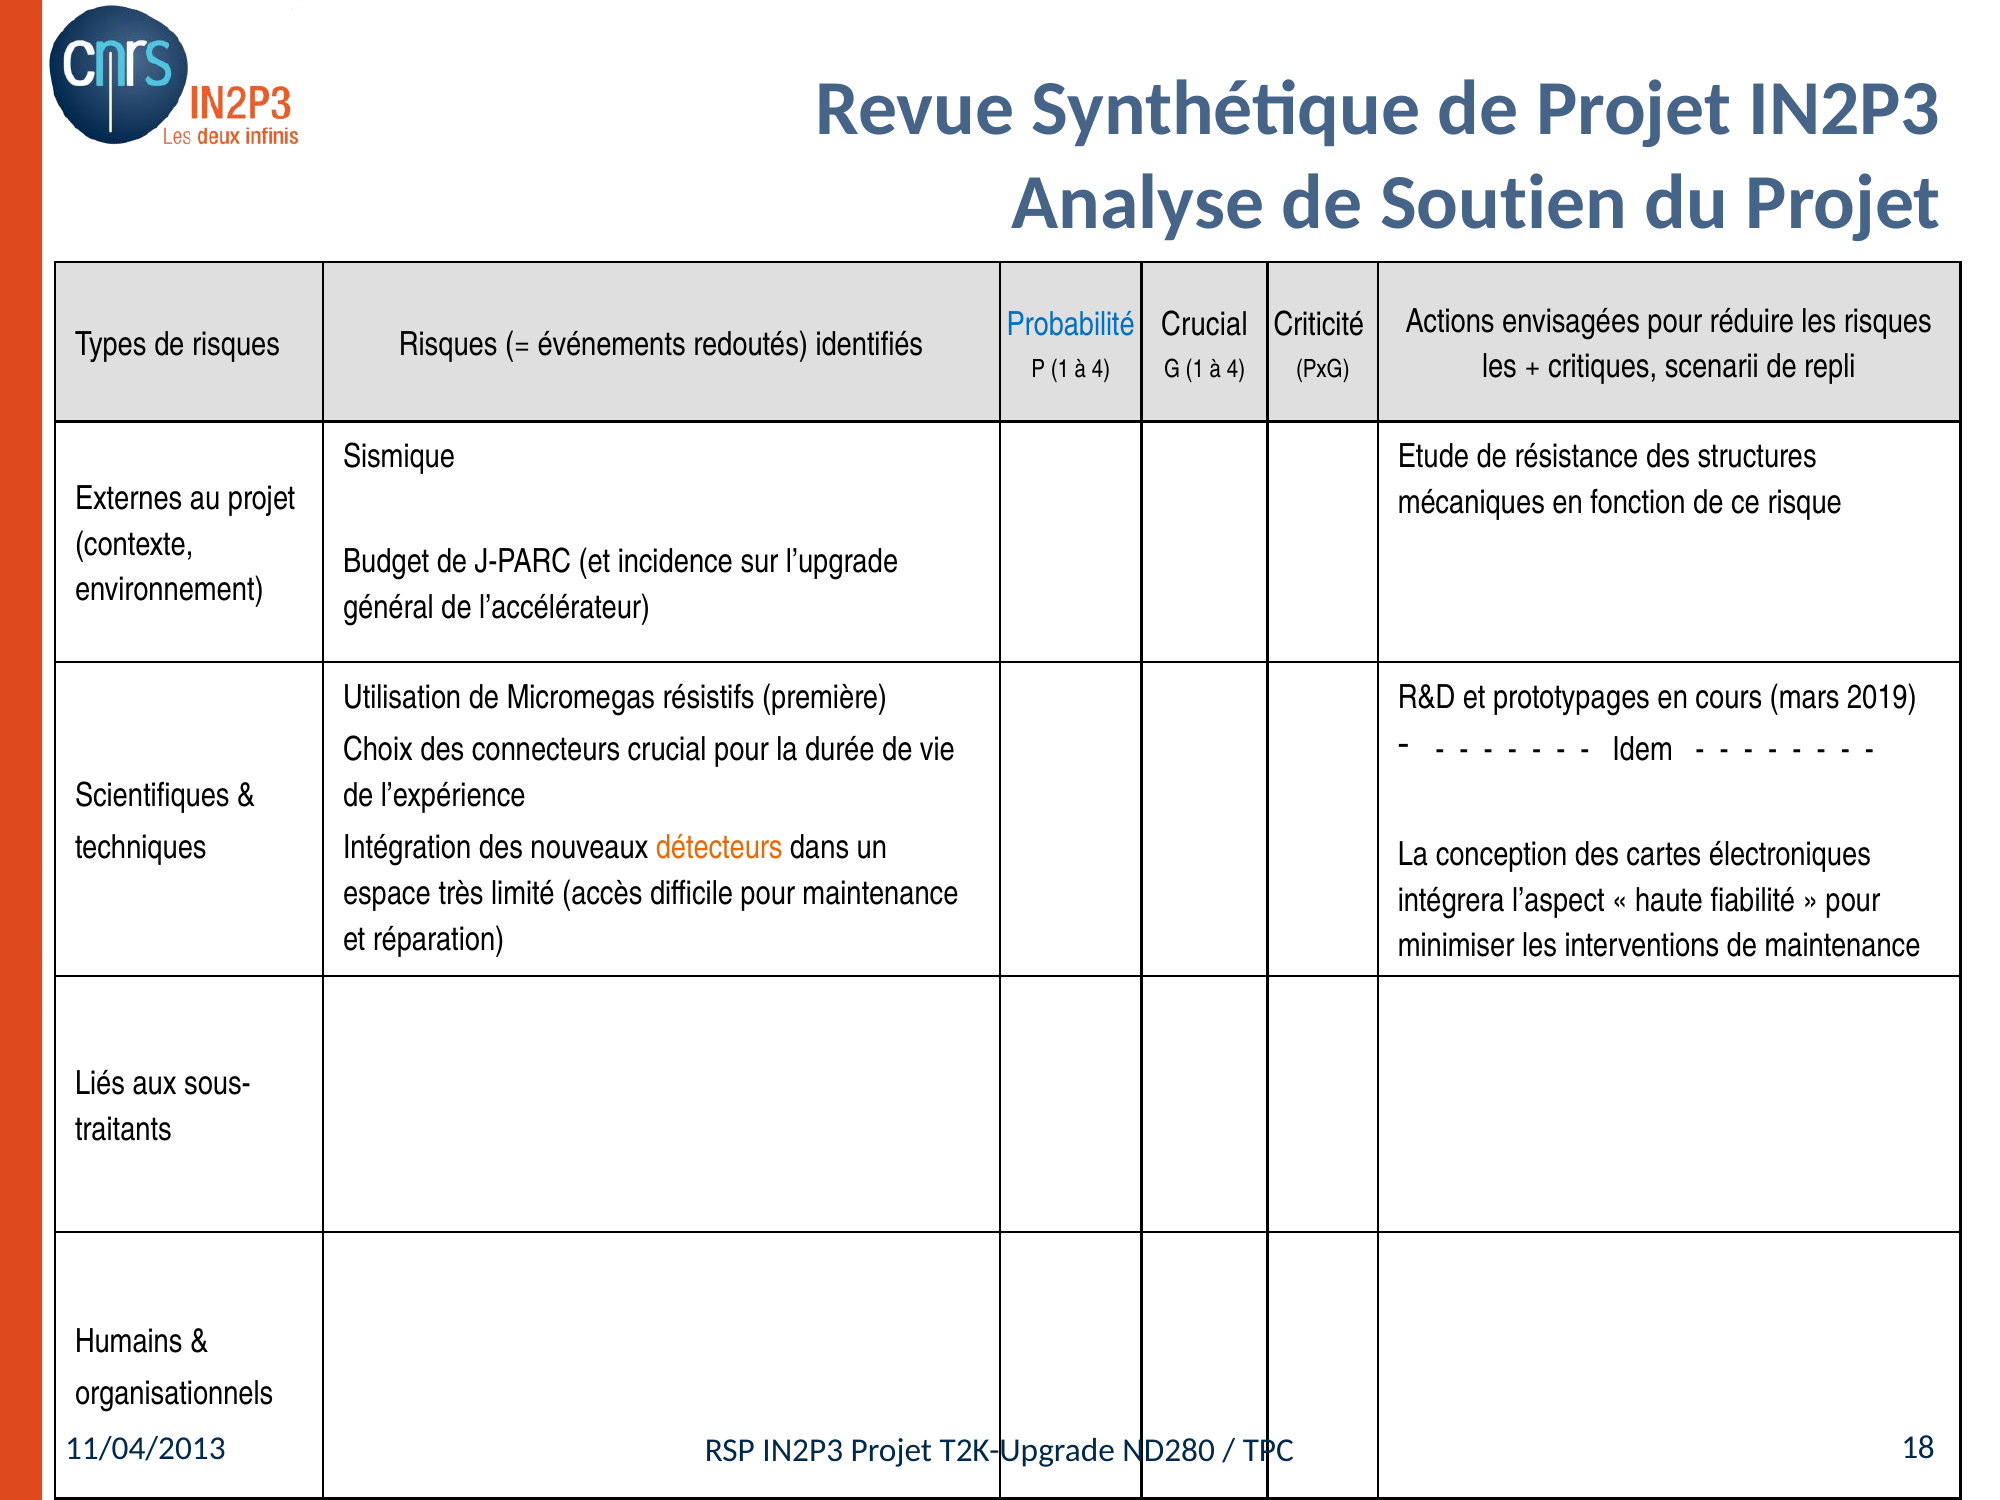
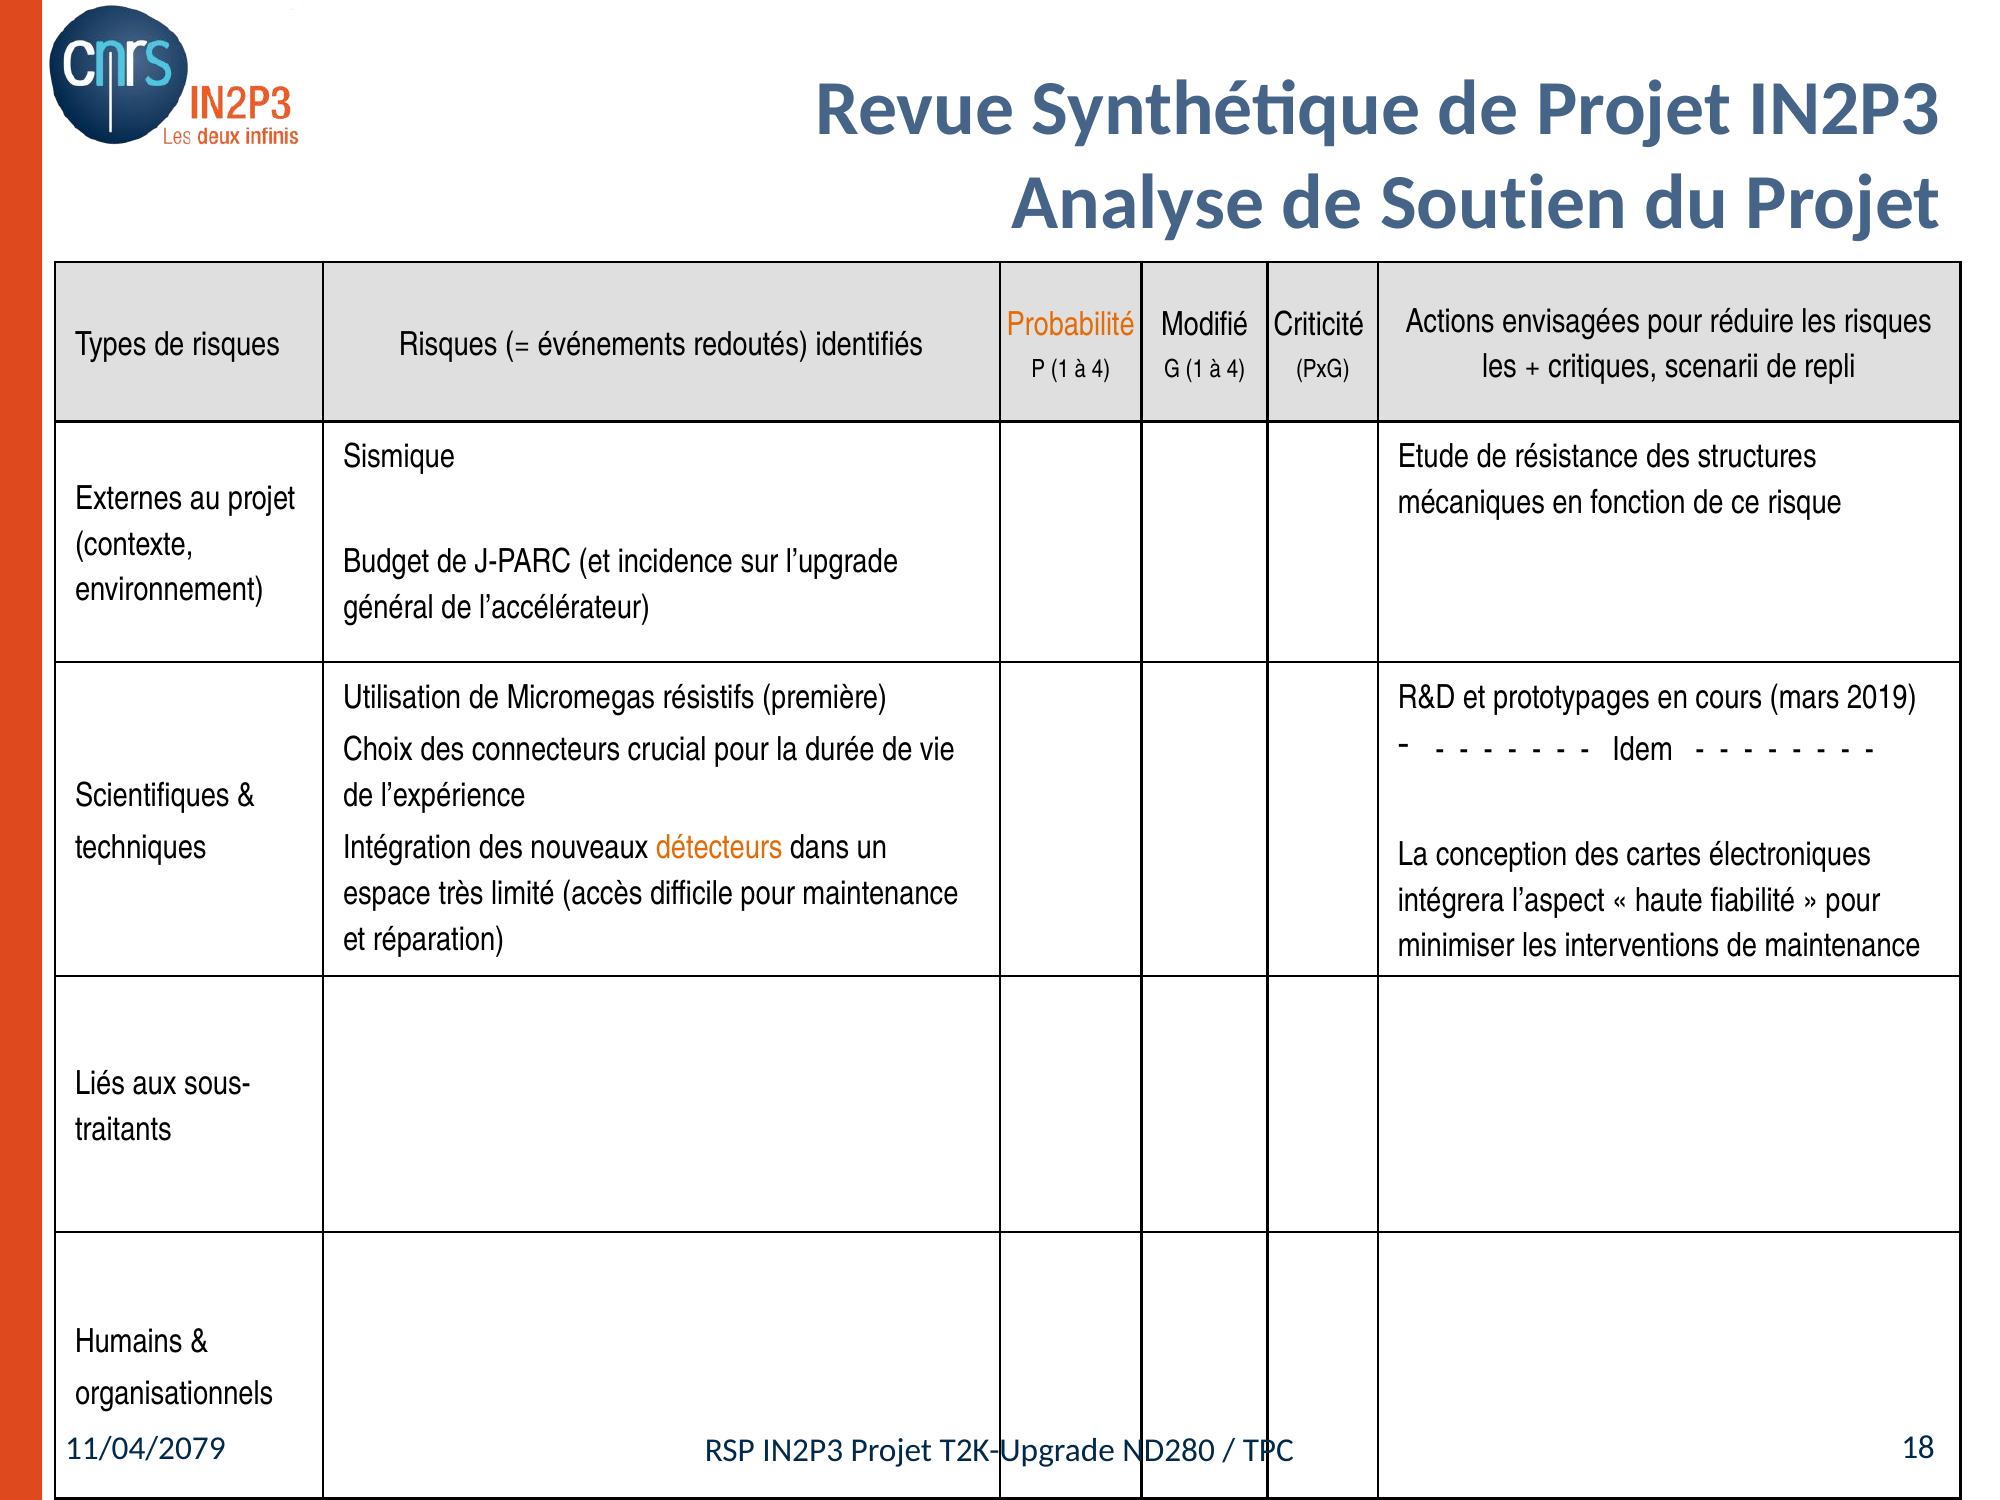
Probabilité colour: blue -> orange
Crucial at (1204, 324): Crucial -> Modifié
11/04/2013: 11/04/2013 -> 11/04/2079
